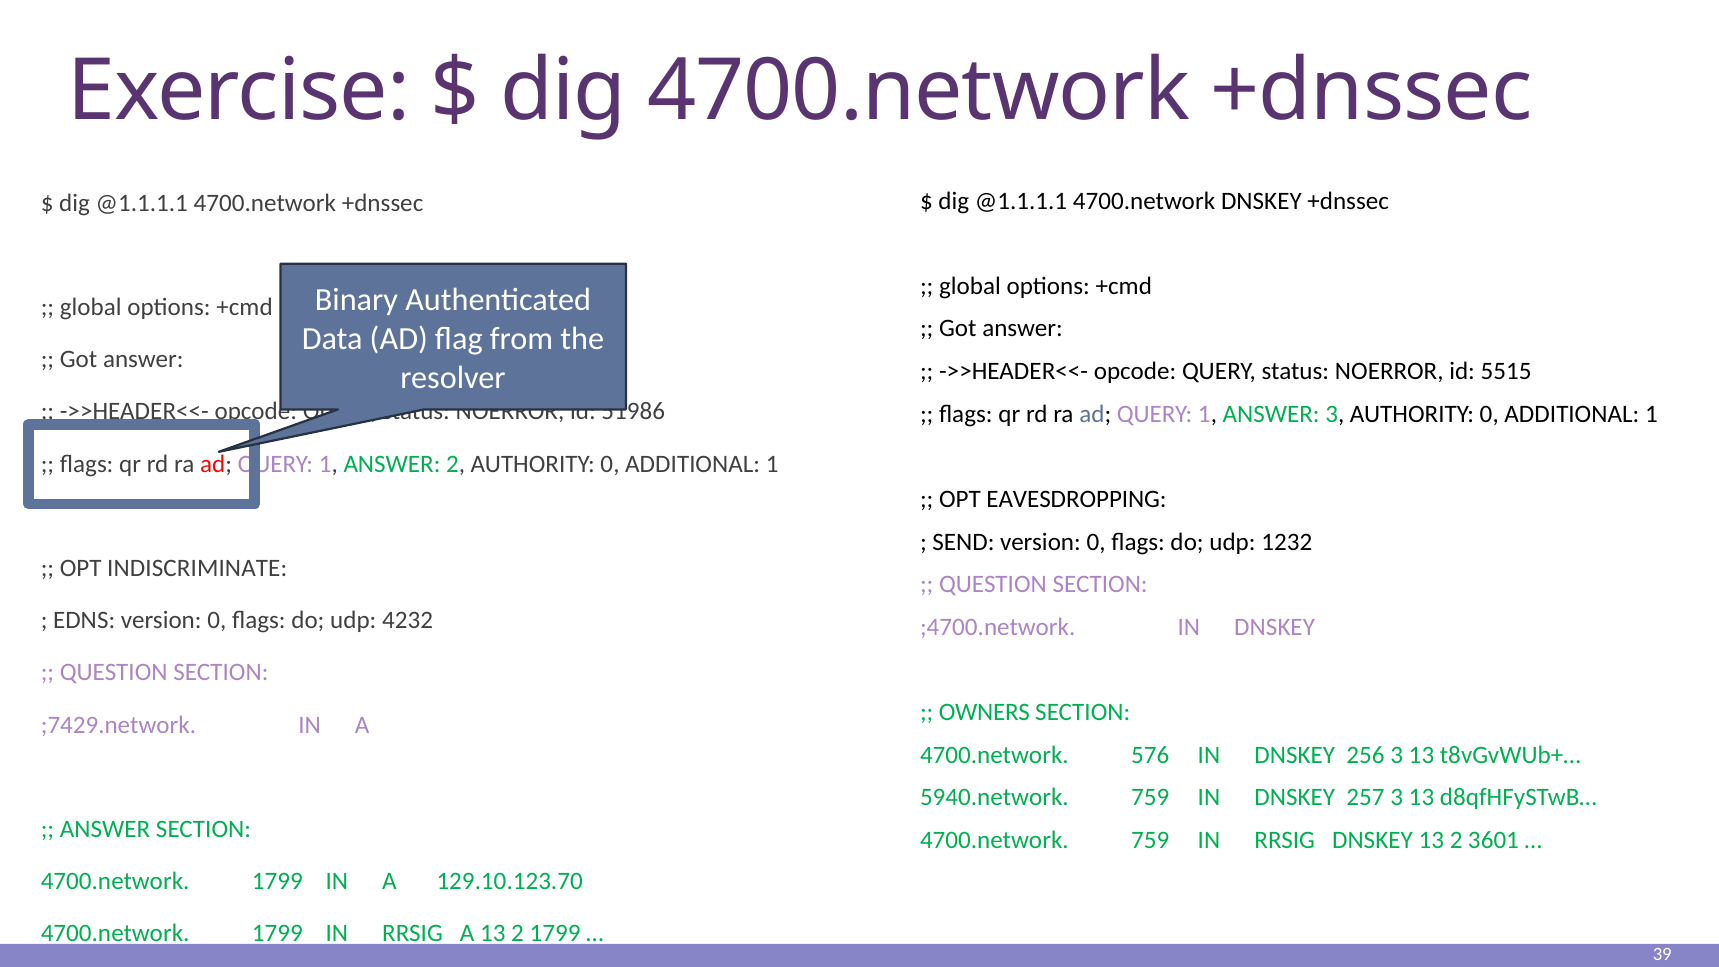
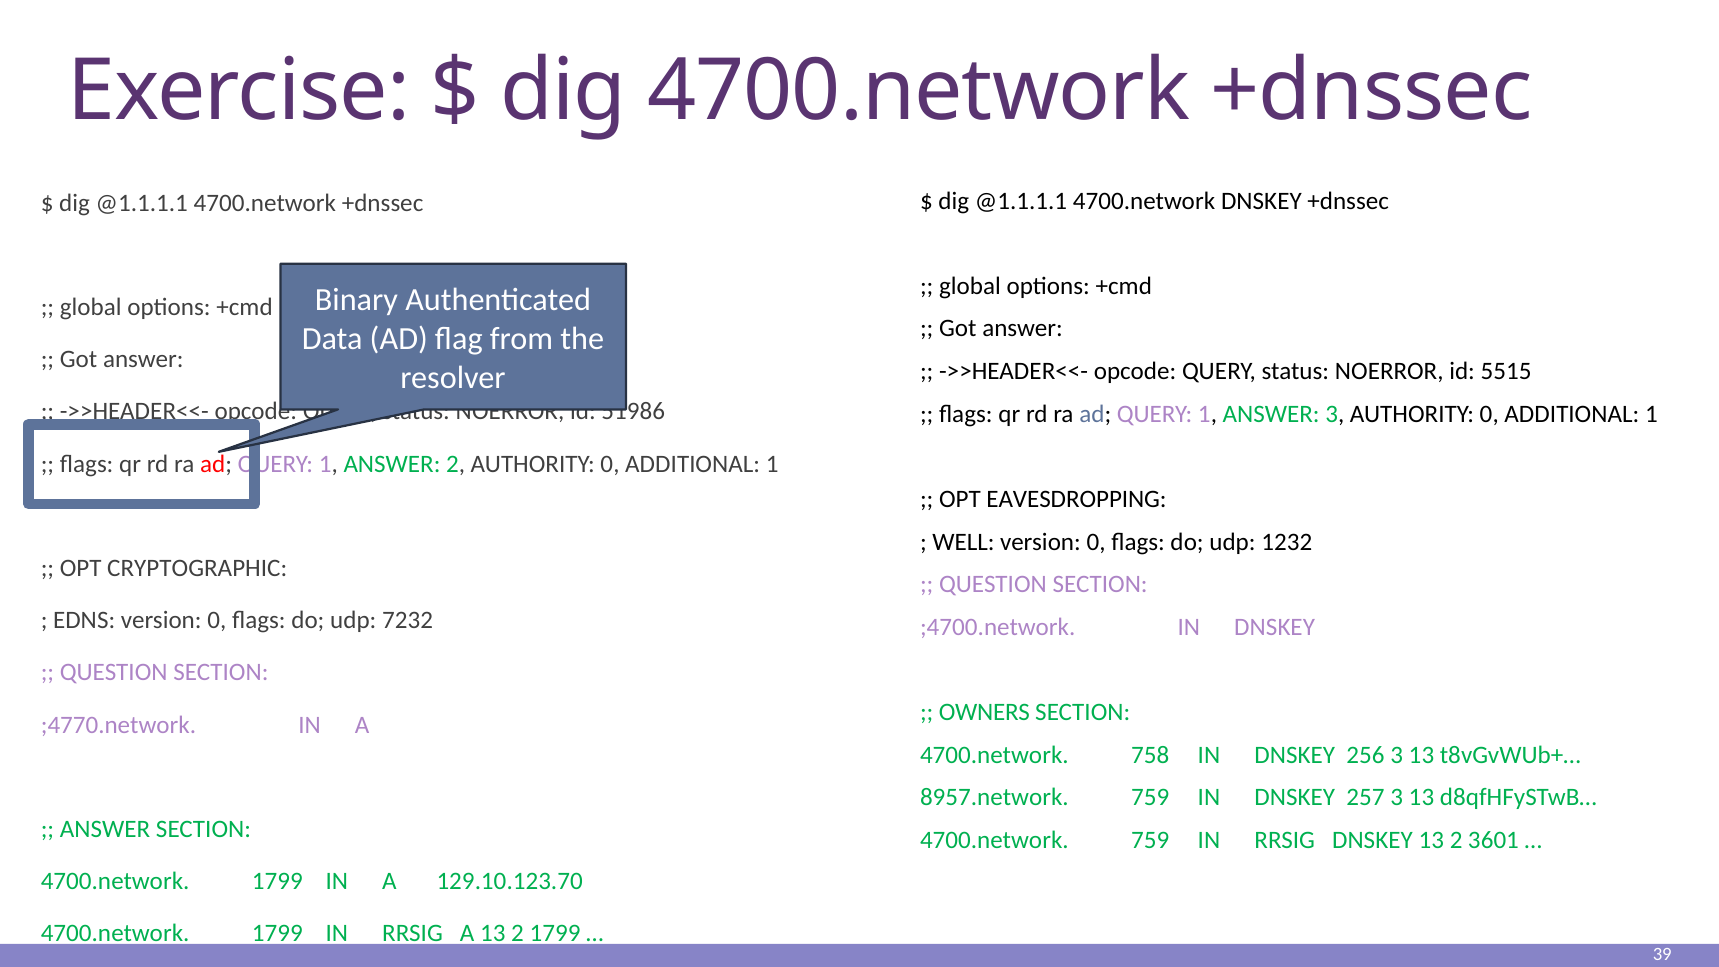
SEND: SEND -> WELL
INDISCRIMINATE: INDISCRIMINATE -> CRYPTOGRAPHIC
4232: 4232 -> 7232
;7429.network: ;7429.network -> ;4770.network
576: 576 -> 758
5940.network: 5940.network -> 8957.network
